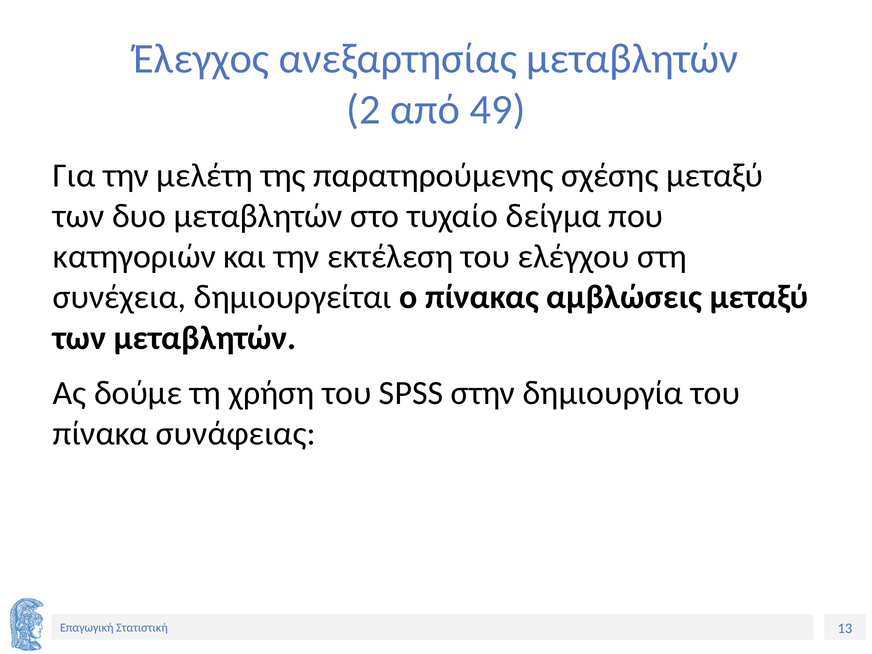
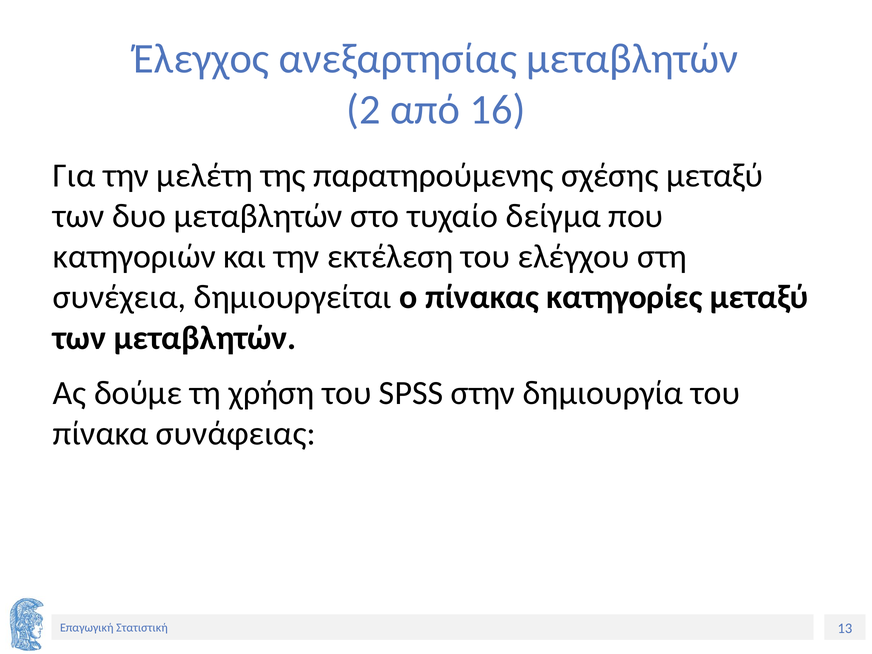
49: 49 -> 16
αμβλώσεις: αμβλώσεις -> κατηγορίες
